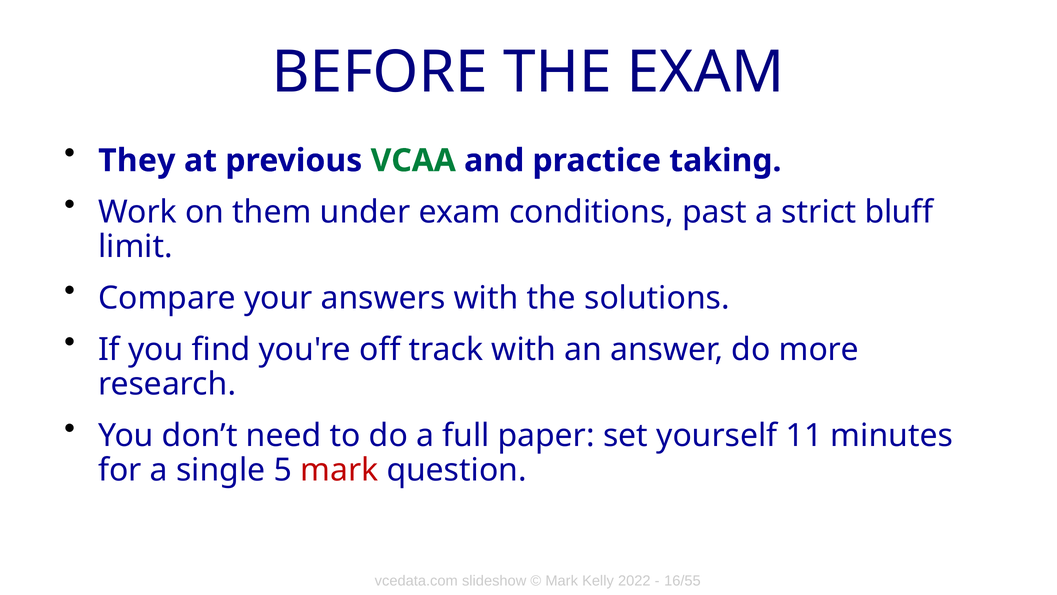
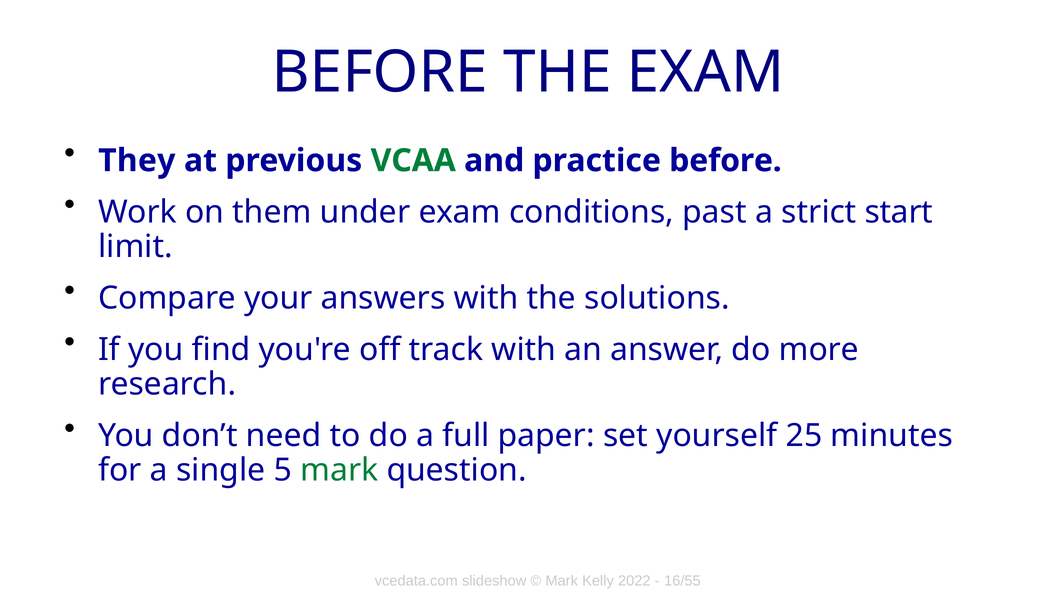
practice taking: taking -> before
bluff: bluff -> start
11: 11 -> 25
mark at (339, 470) colour: red -> green
